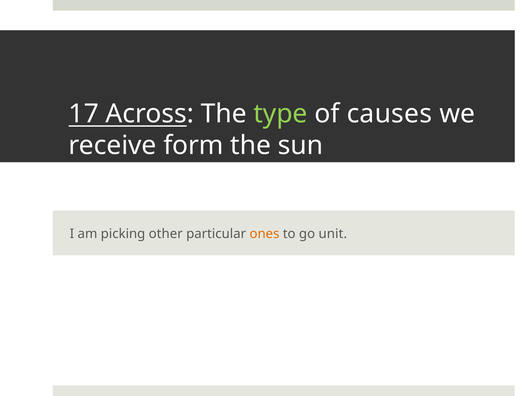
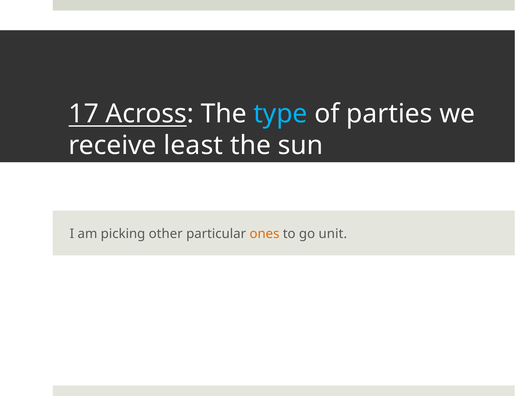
type colour: light green -> light blue
causes: causes -> parties
form: form -> least
